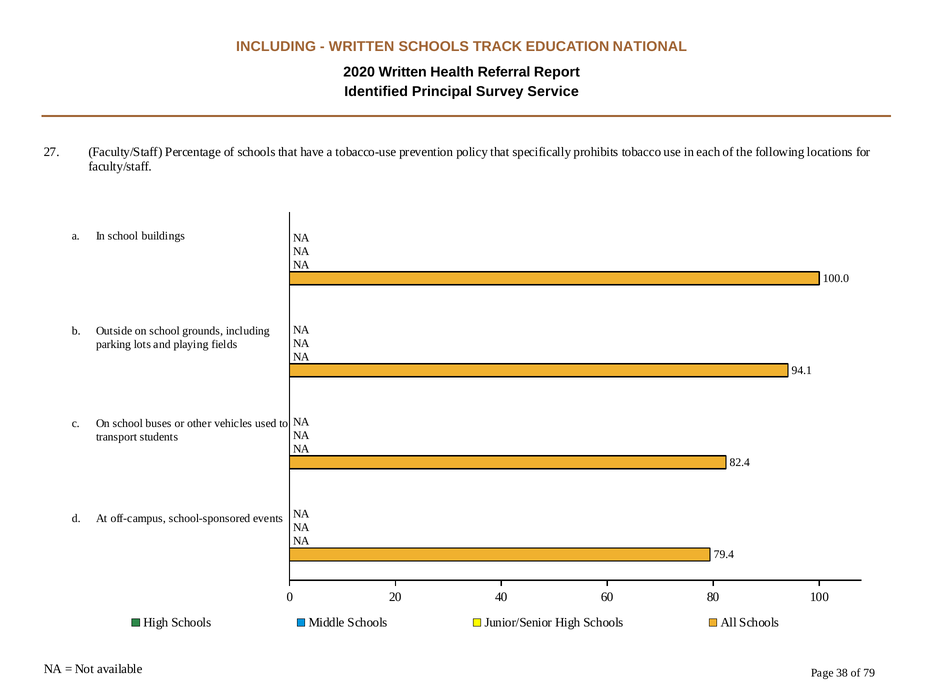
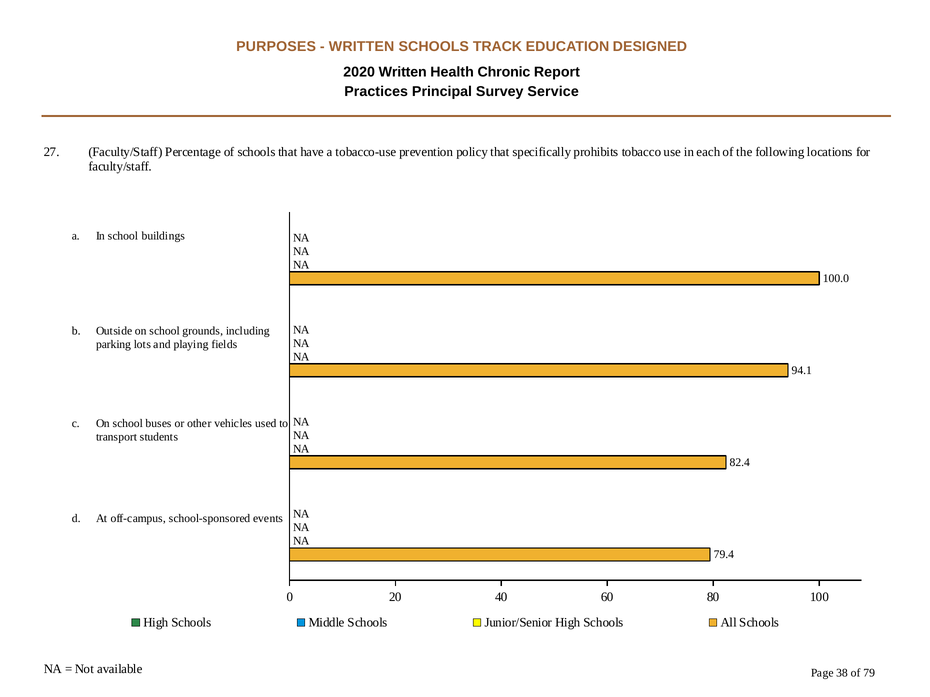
INCLUDING at (276, 46): INCLUDING -> PURPOSES
NATIONAL: NATIONAL -> DESIGNED
Referral: Referral -> Chronic
Identified: Identified -> Practices
